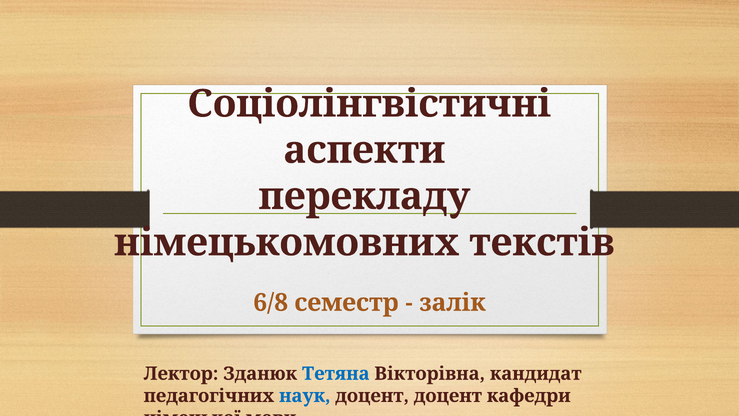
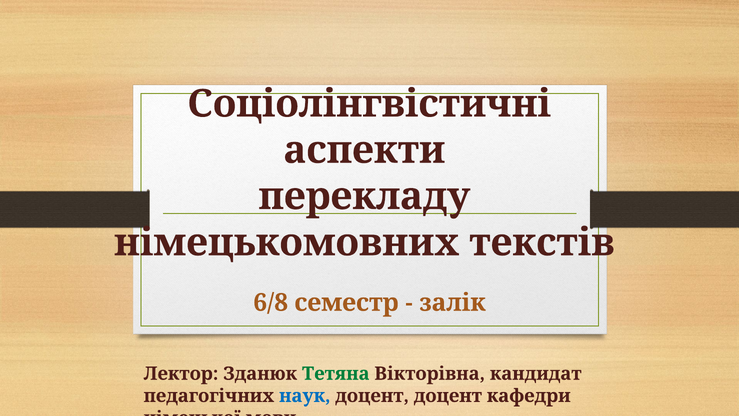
Тетяна colour: blue -> green
